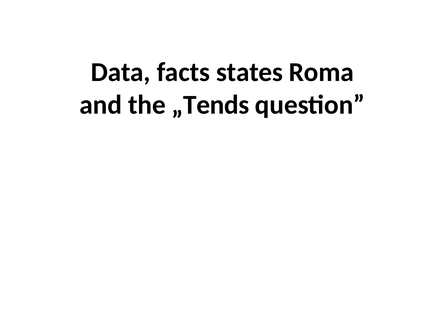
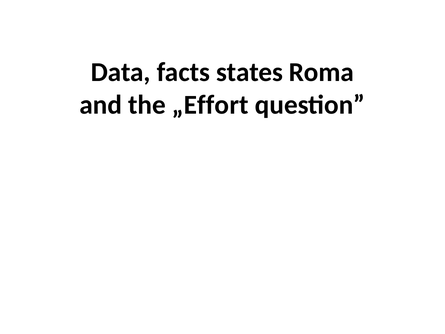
„Tends: „Tends -> „Effort
